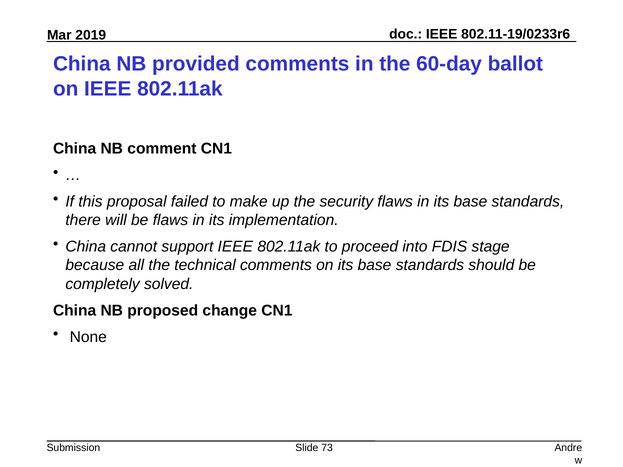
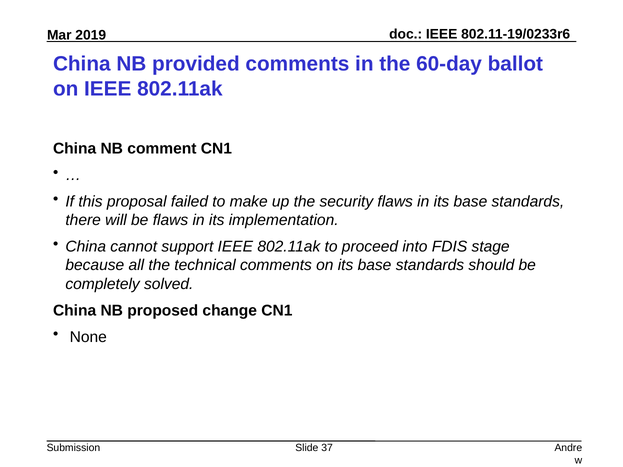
73: 73 -> 37
